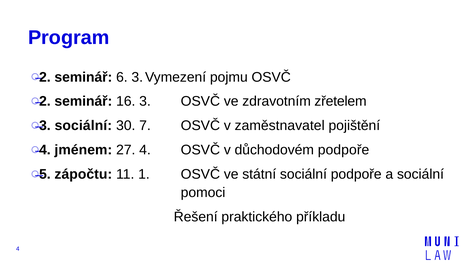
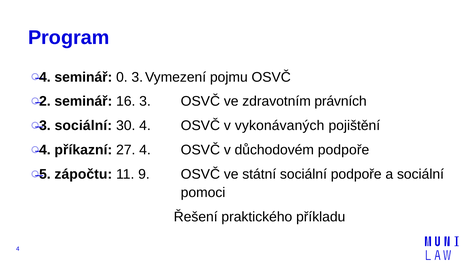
2 at (45, 77): 2 -> 4
6: 6 -> 0
zřetelem: zřetelem -> právních
30 7: 7 -> 4
zaměstnavatel: zaměstnavatel -> vykonávaných
jménem: jménem -> příkazní
1: 1 -> 9
